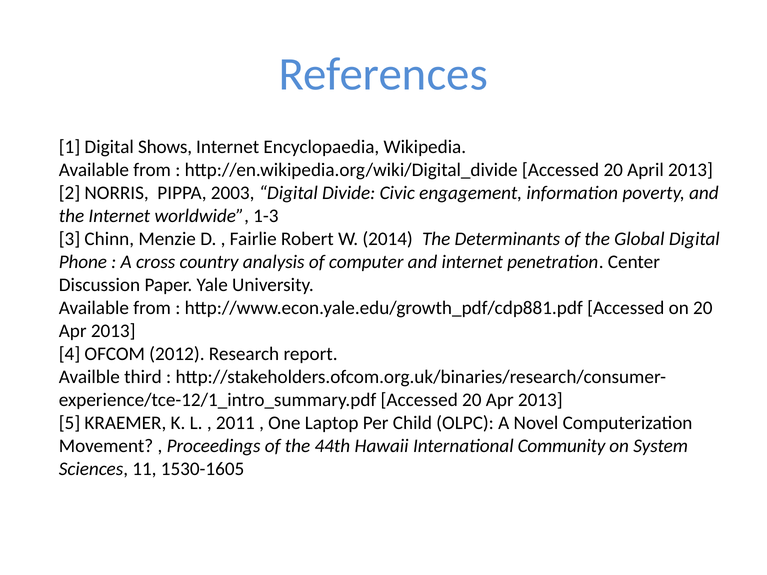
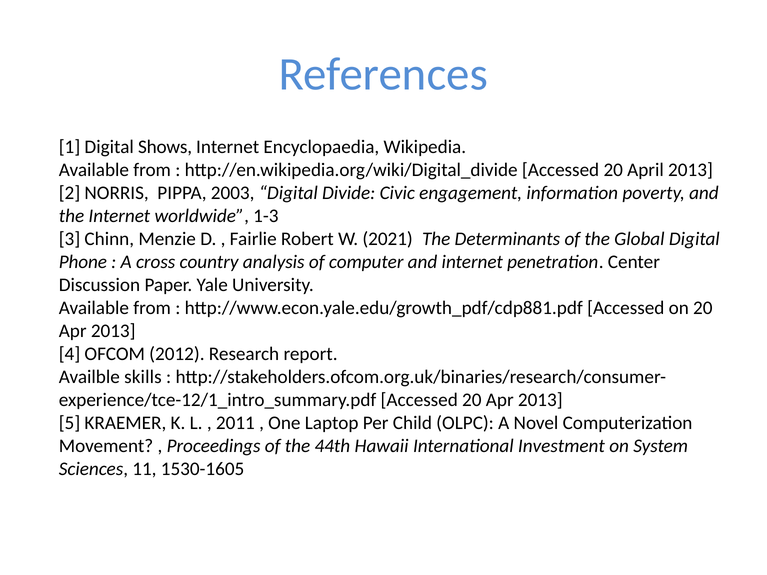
2014: 2014 -> 2021
third: third -> skills
Community: Community -> Investment
